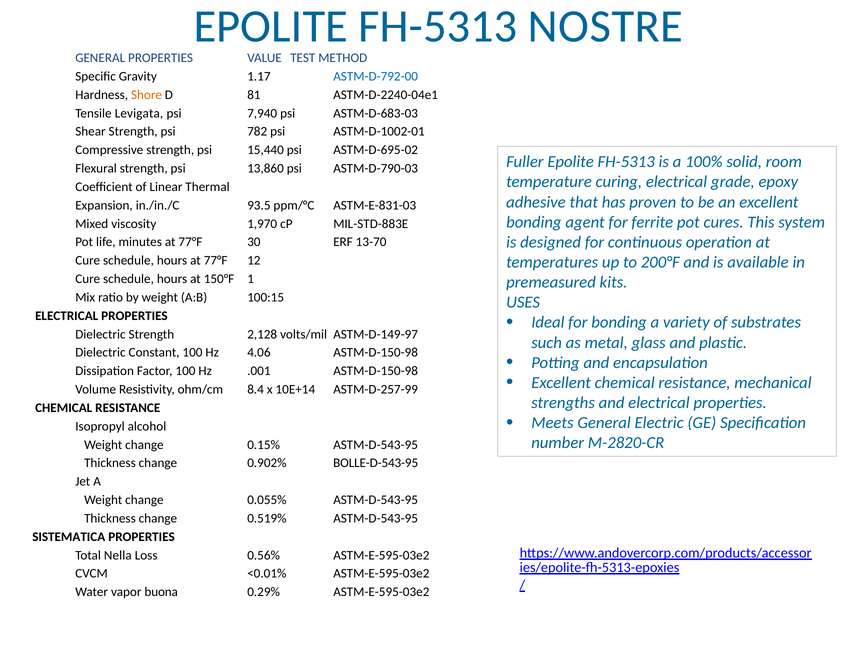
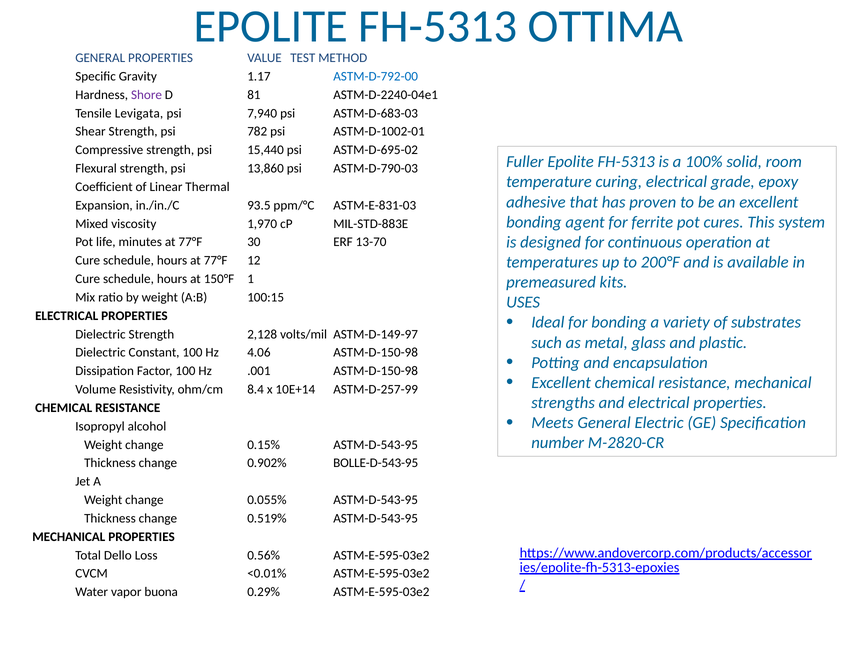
NOSTRE: NOSTRE -> OTTIMA
Shore colour: orange -> purple
SISTEMATICA at (69, 537): SISTEMATICA -> MECHANICAL
Nella: Nella -> Dello
